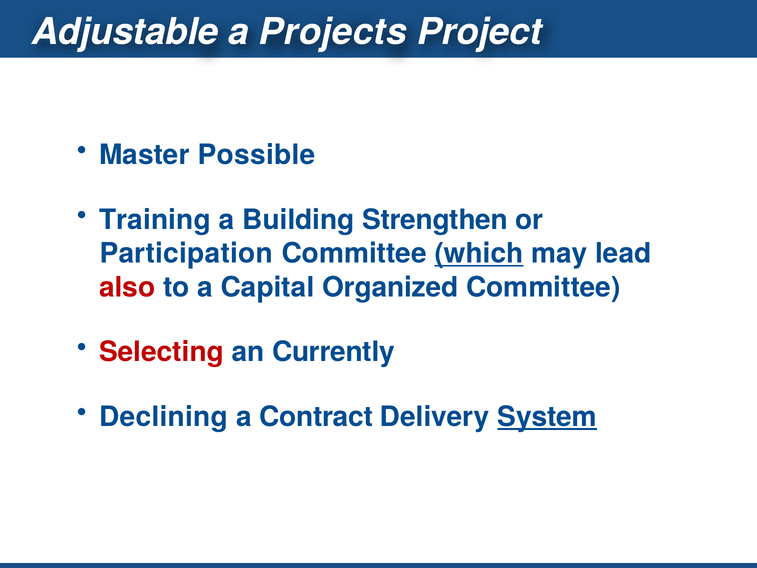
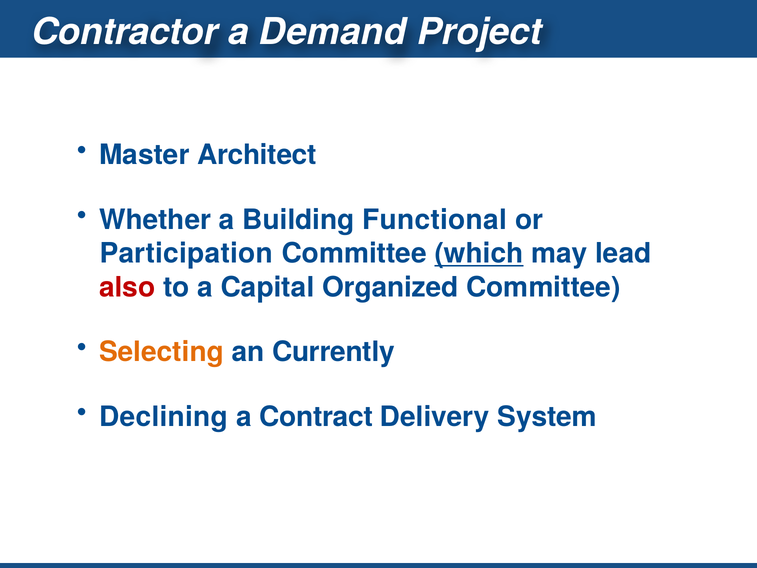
Adjustable: Adjustable -> Contractor
Projects: Projects -> Demand
Possible: Possible -> Architect
Training: Training -> Whether
Strengthen: Strengthen -> Functional
Selecting colour: red -> orange
System underline: present -> none
